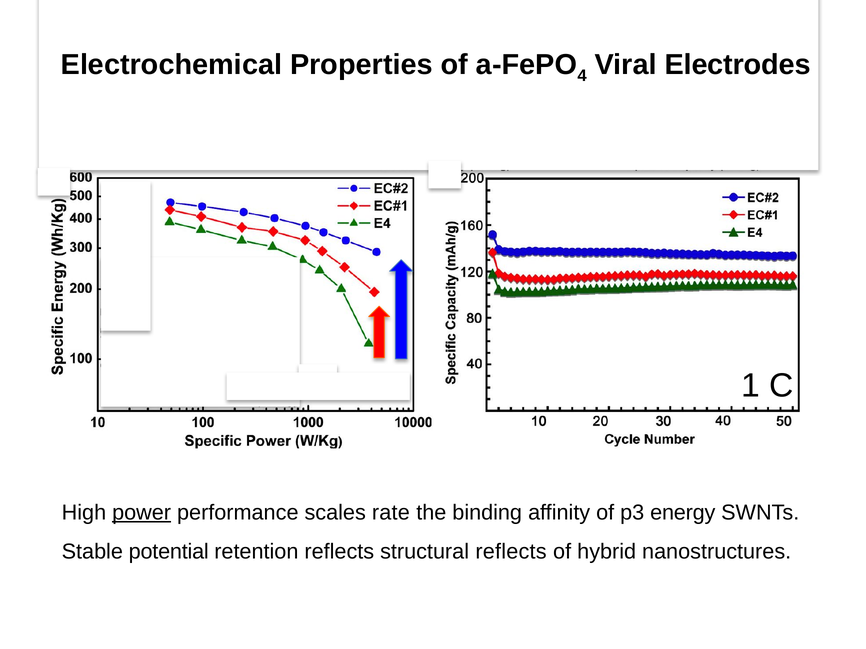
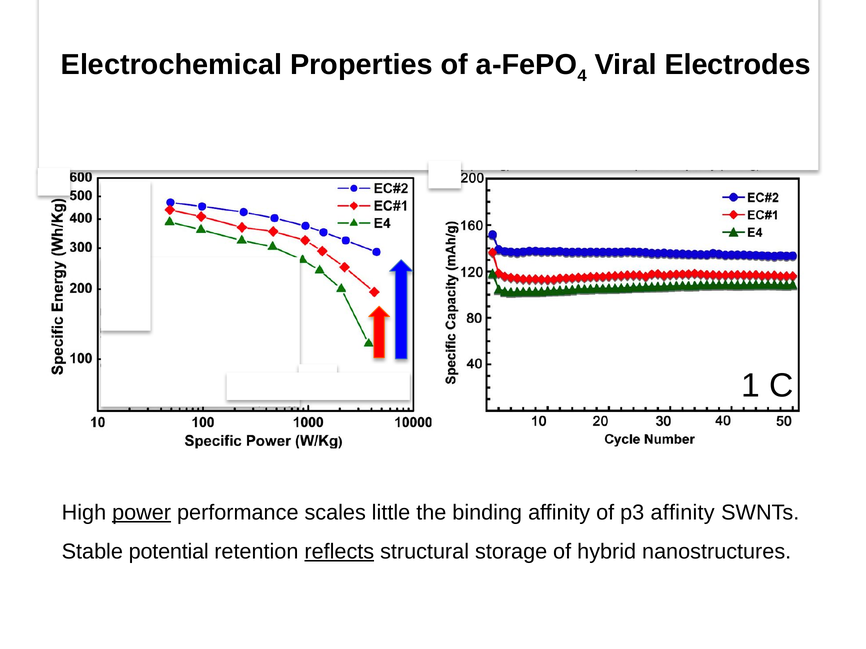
rate: rate -> little
p3 energy: energy -> affinity
reflects at (339, 552) underline: none -> present
structural reflects: reflects -> storage
